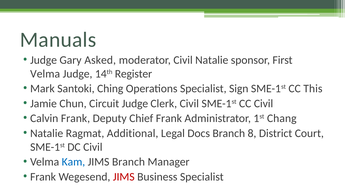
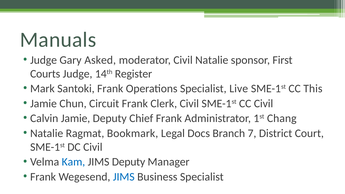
Velma at (45, 74): Velma -> Courts
Santoki Ching: Ching -> Frank
Sign: Sign -> Live
Circuit Judge: Judge -> Frank
Calvin Frank: Frank -> Jamie
Additional: Additional -> Bookmark
8: 8 -> 7
JIMS Branch: Branch -> Deputy
JIMS at (124, 177) colour: red -> blue
